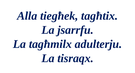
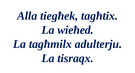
jsarrfu: jsarrfu -> wieħed
